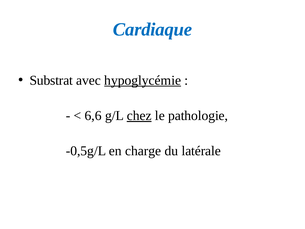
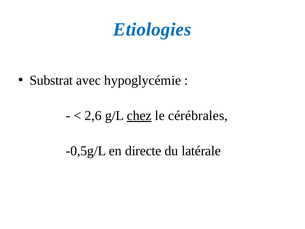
Cardiaque: Cardiaque -> Etiologies
hypoglycémie underline: present -> none
6,6: 6,6 -> 2,6
pathologie: pathologie -> cérébrales
charge: charge -> directe
